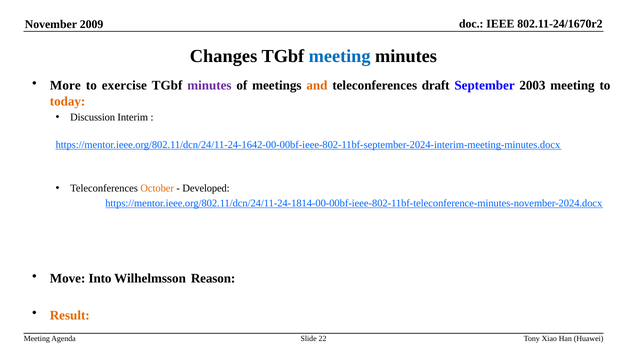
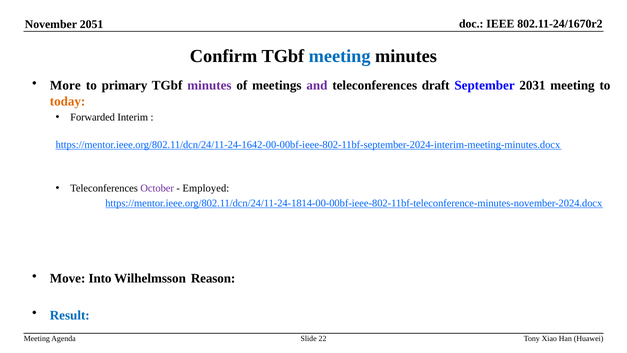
2009: 2009 -> 2051
Changes: Changes -> Confirm
exercise: exercise -> primary
and colour: orange -> purple
2003: 2003 -> 2031
Discussion: Discussion -> Forwarded
October colour: orange -> purple
Developed: Developed -> Employed
Result colour: orange -> blue
